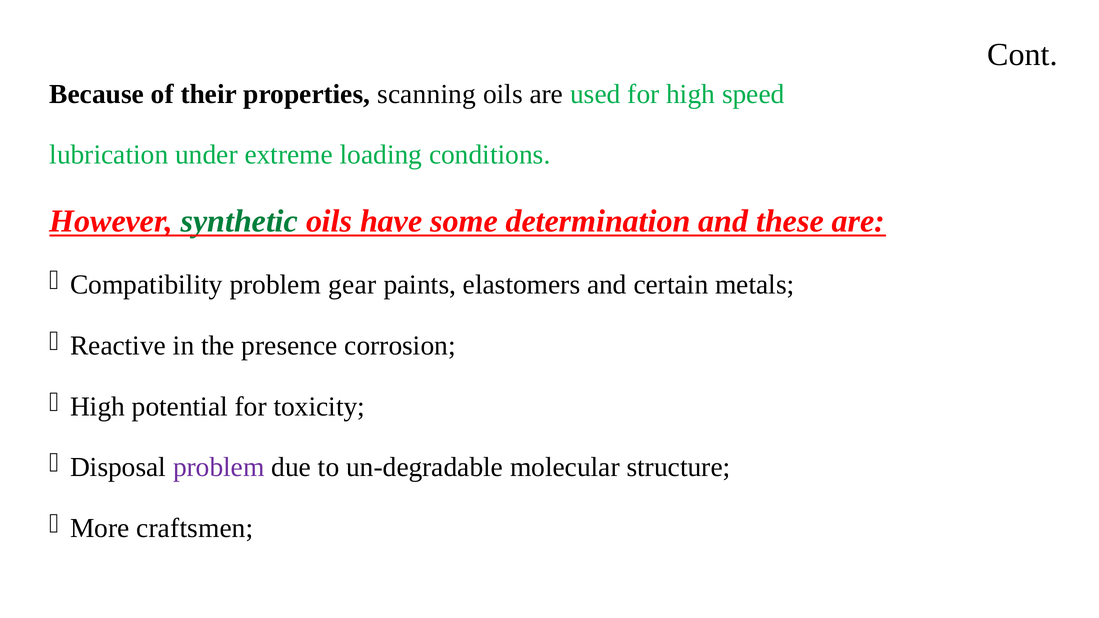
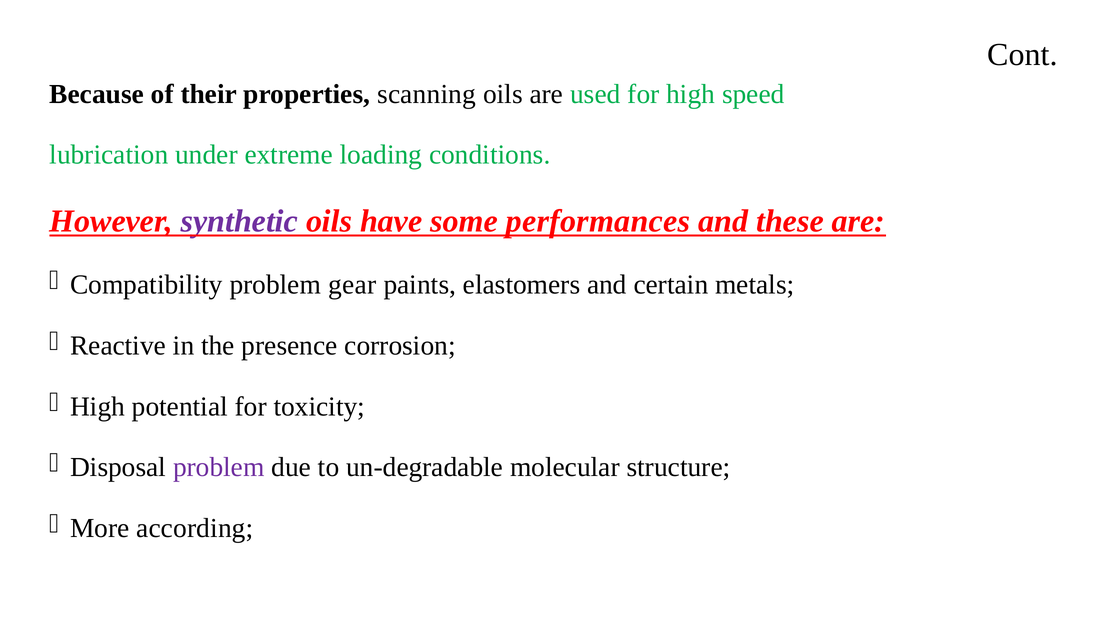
synthetic colour: green -> purple
determination: determination -> performances
craftsmen: craftsmen -> according
